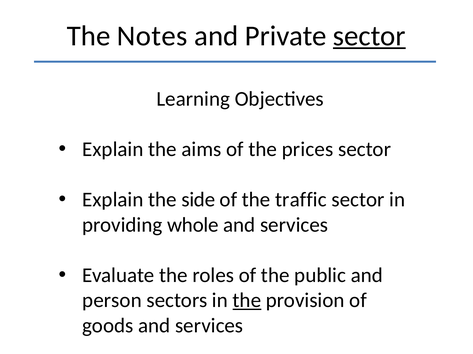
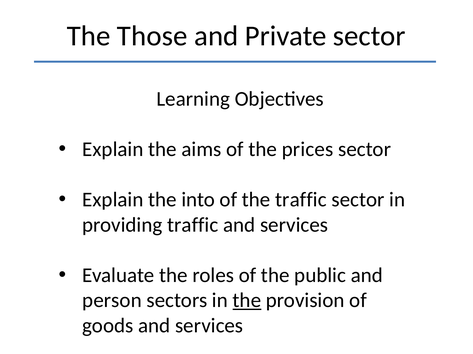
Notes: Notes -> Those
sector at (369, 36) underline: present -> none
side: side -> into
providing whole: whole -> traffic
